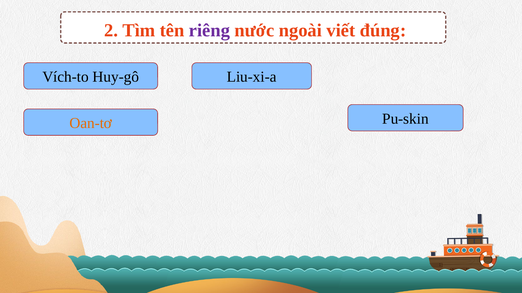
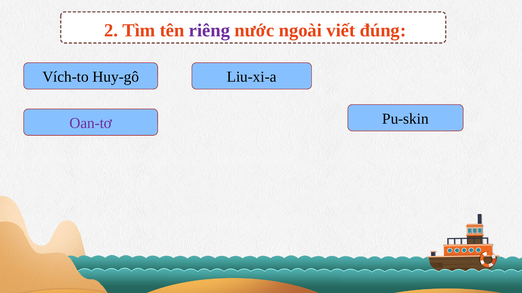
Oan-tơ colour: orange -> purple
